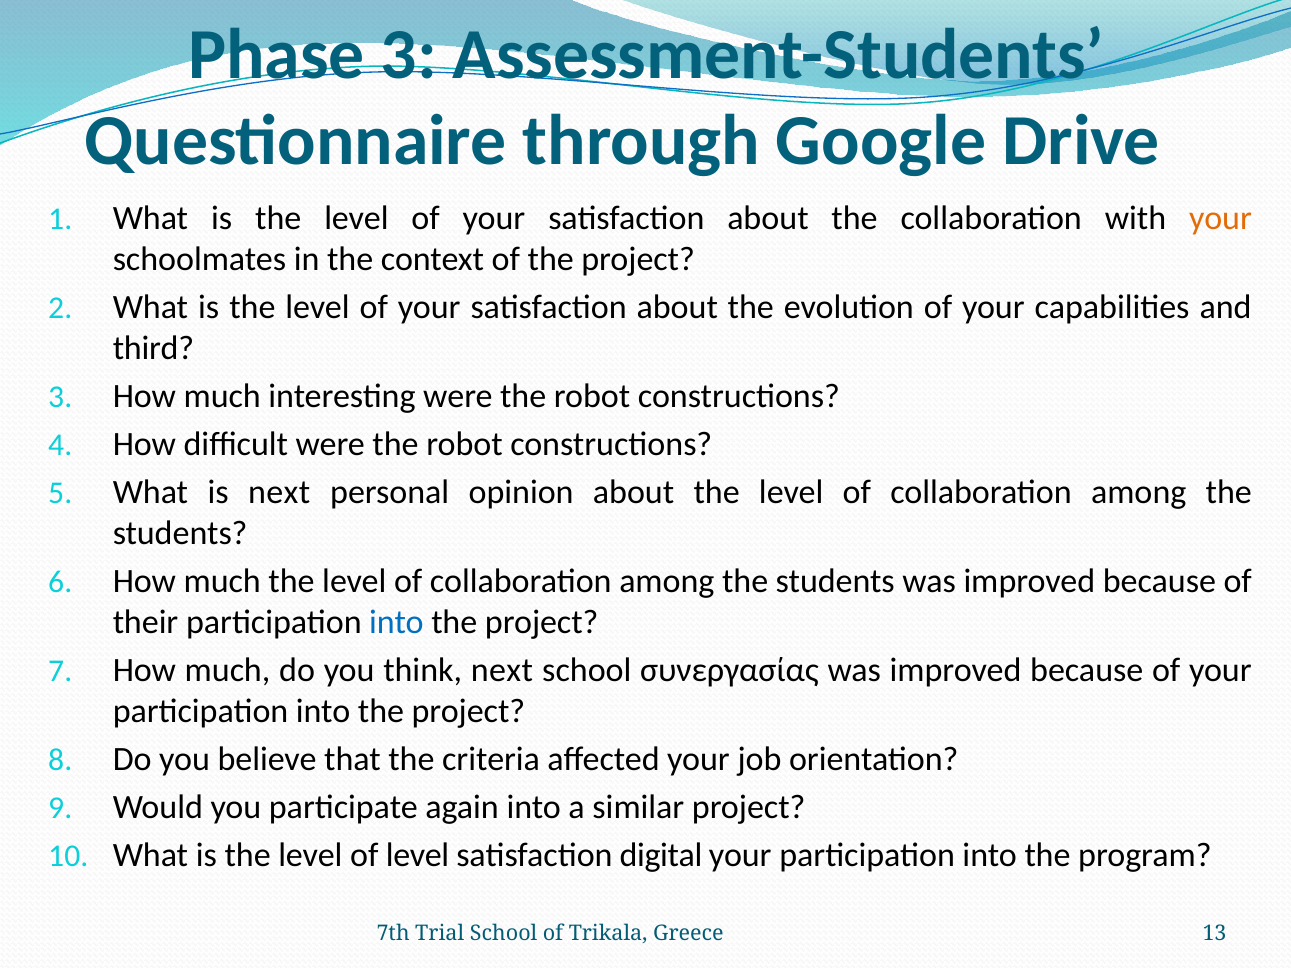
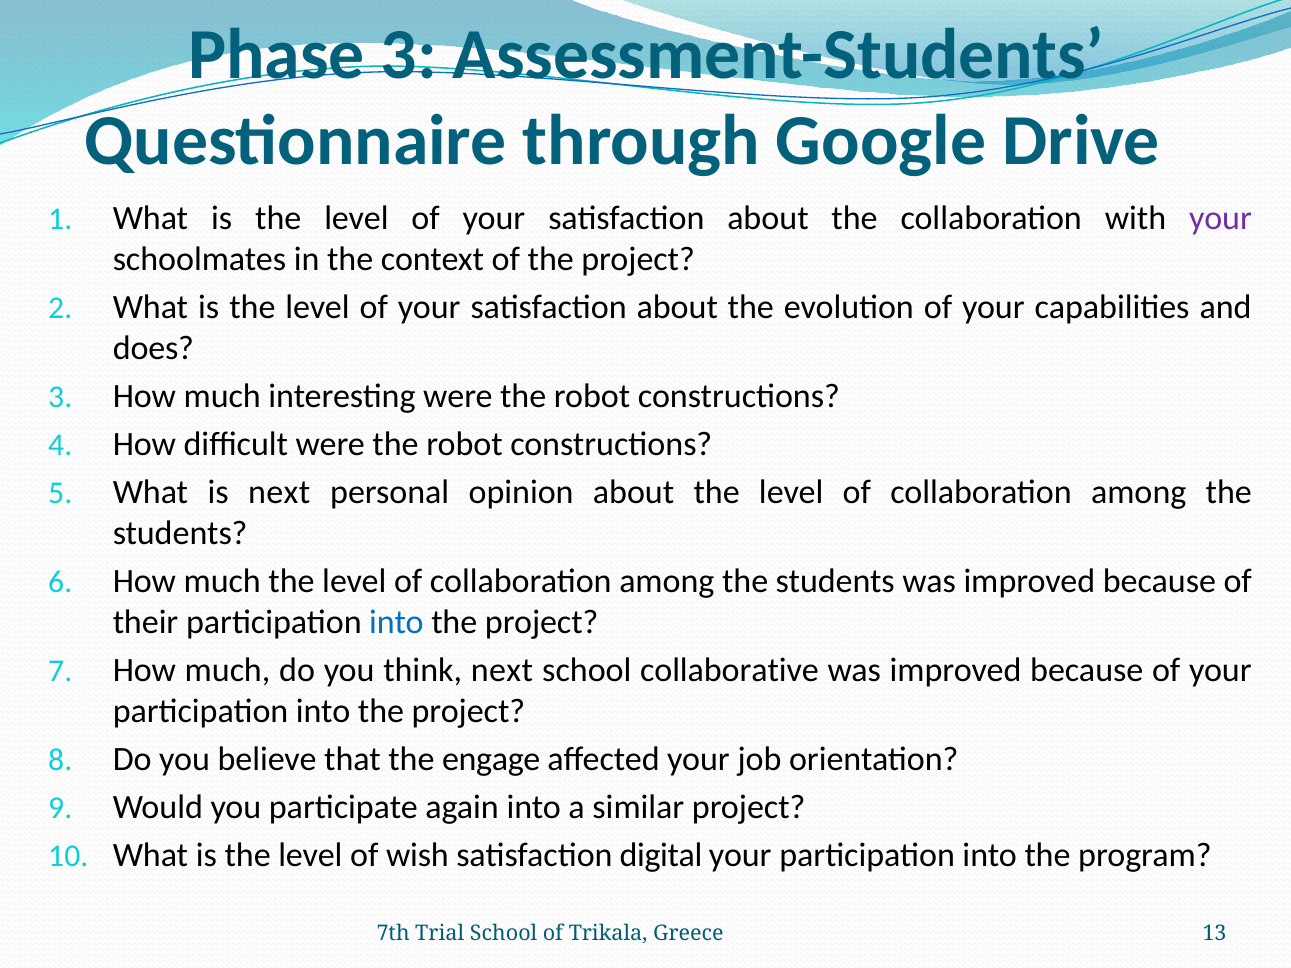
your at (1220, 218) colour: orange -> purple
third: third -> does
συνεργασίας: συνεργασίας -> collaborative
criteria: criteria -> engage
of level: level -> wish
